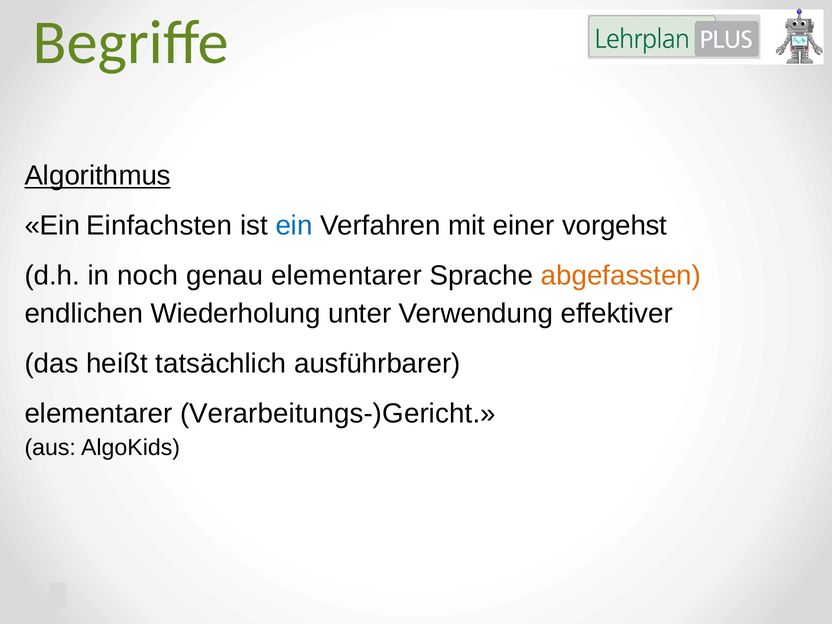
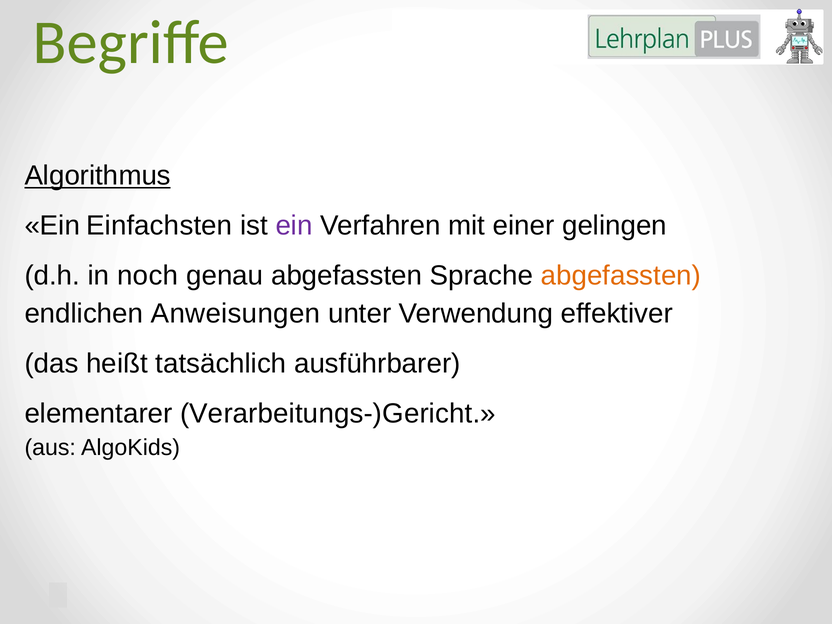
ein at (294, 226) colour: blue -> purple
vorgehst: vorgehst -> gelingen
genau elementarer: elementarer -> abgefassten
Wiederholung: Wiederholung -> Anweisungen
